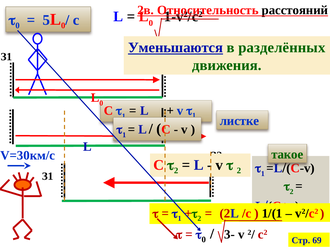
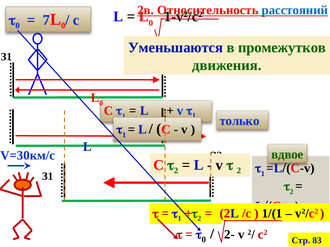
расстояний colour: black -> blue
5: 5 -> 7
Уменьшаются underline: present -> none
разделённых: разделённых -> промежутков
листке: листке -> только
такое: такое -> вдвое
3-: 3- -> 2-
69: 69 -> 83
